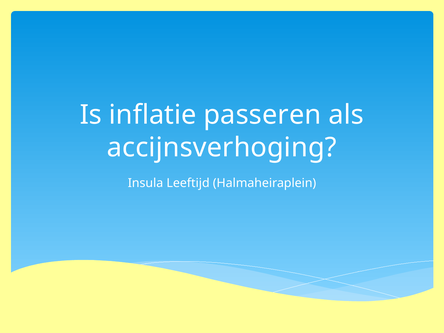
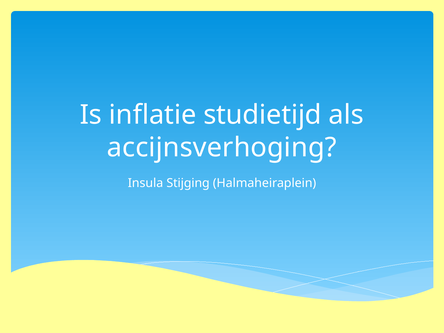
passeren: passeren -> studietijd
Leeftijd: Leeftijd -> Stijging
